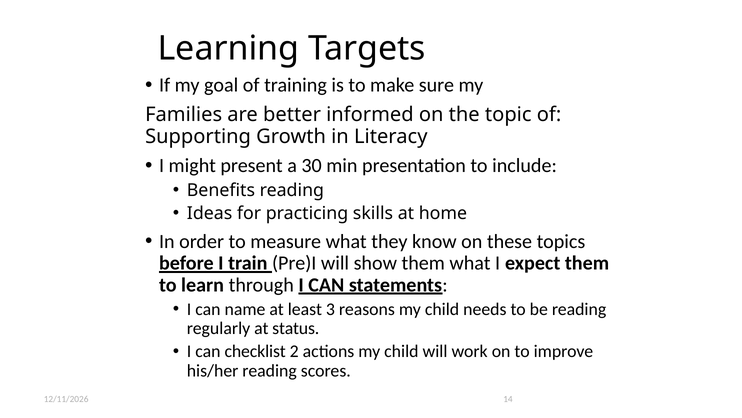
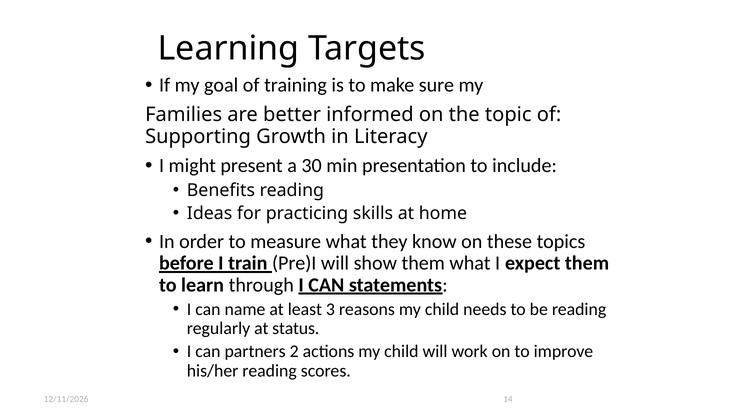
checklist: checklist -> partners
